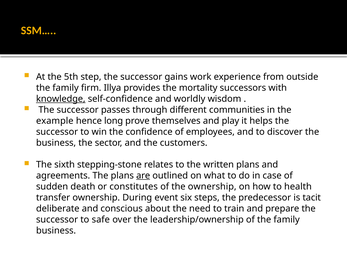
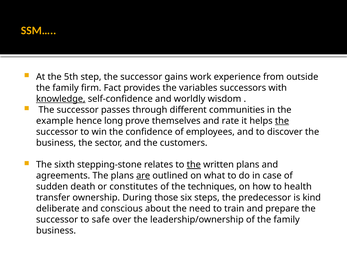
Illya: Illya -> Fact
mortality: mortality -> variables
play: play -> rate
the at (282, 121) underline: none -> present
the at (194, 165) underline: none -> present
the ownership: ownership -> techniques
event: event -> those
tacit: tacit -> kind
